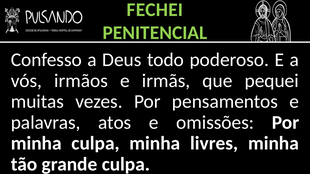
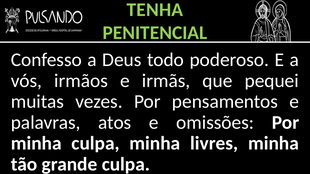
FECHEI: FECHEI -> TENHA
